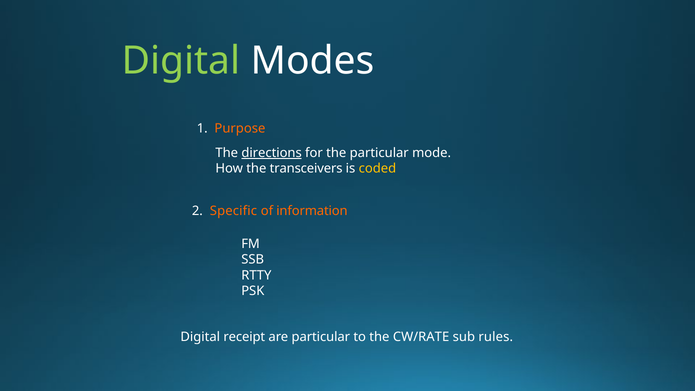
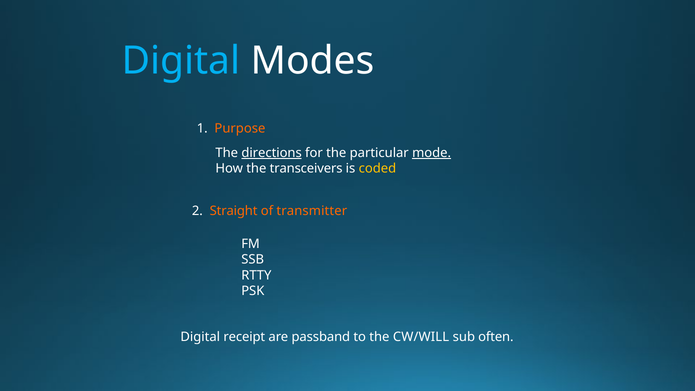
Digital at (181, 61) colour: light green -> light blue
mode underline: none -> present
Specific: Specific -> Straight
information: information -> transmitter
are particular: particular -> passband
CW/RATE: CW/RATE -> CW/WILL
rules: rules -> often
